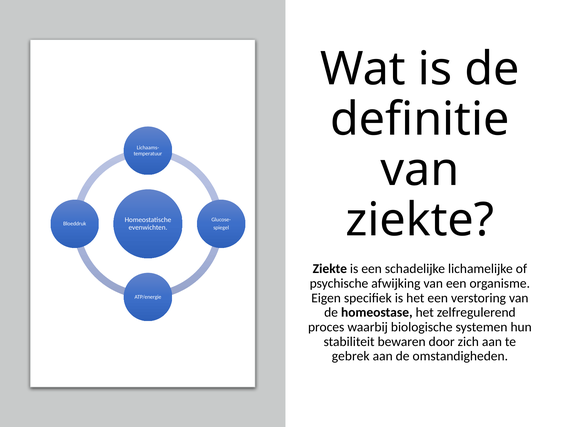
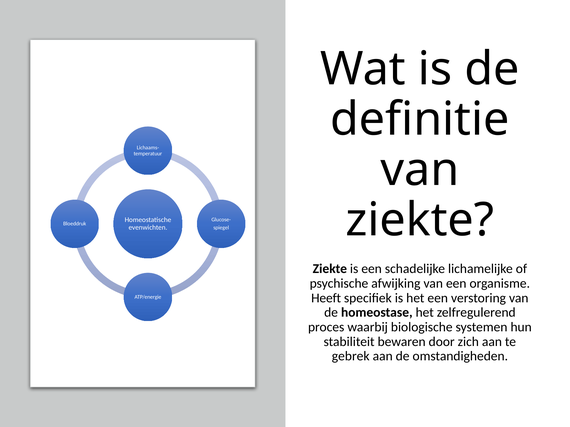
Eigen: Eigen -> Heeft
